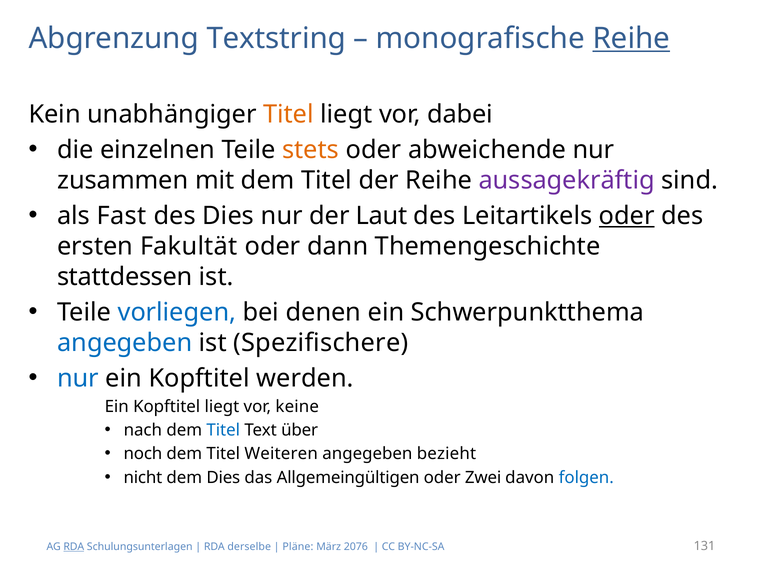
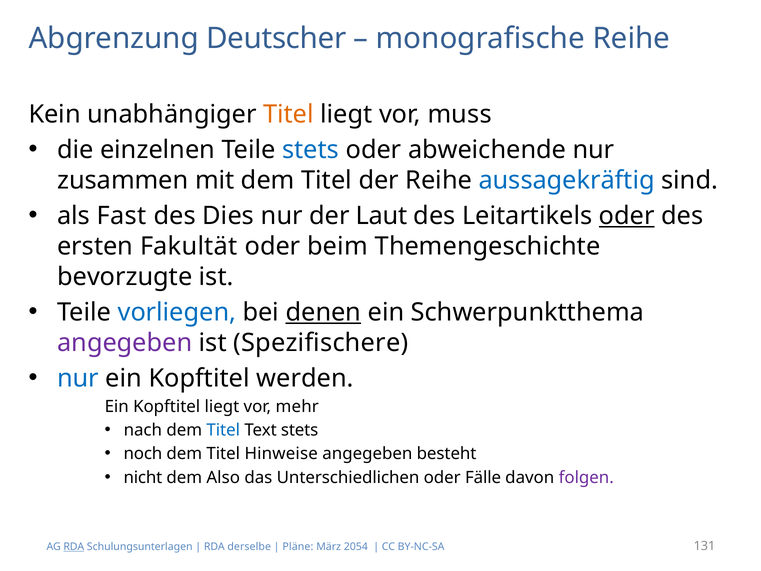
Textstring: Textstring -> Deutscher
Reihe at (631, 38) underline: present -> none
dabei: dabei -> muss
stets at (311, 150) colour: orange -> blue
aussagekräftig colour: purple -> blue
dann: dann -> beim
stattdessen: stattdessen -> bevorzugte
denen underline: none -> present
angegeben at (125, 343) colour: blue -> purple
keine: keine -> mehr
Text über: über -> stets
Weiteren: Weiteren -> Hinweise
bezieht: bezieht -> besteht
dem Dies: Dies -> Also
Allgemeingültigen: Allgemeingültigen -> Unterschiedlichen
Zwei: Zwei -> Fälle
folgen colour: blue -> purple
2076: 2076 -> 2054
